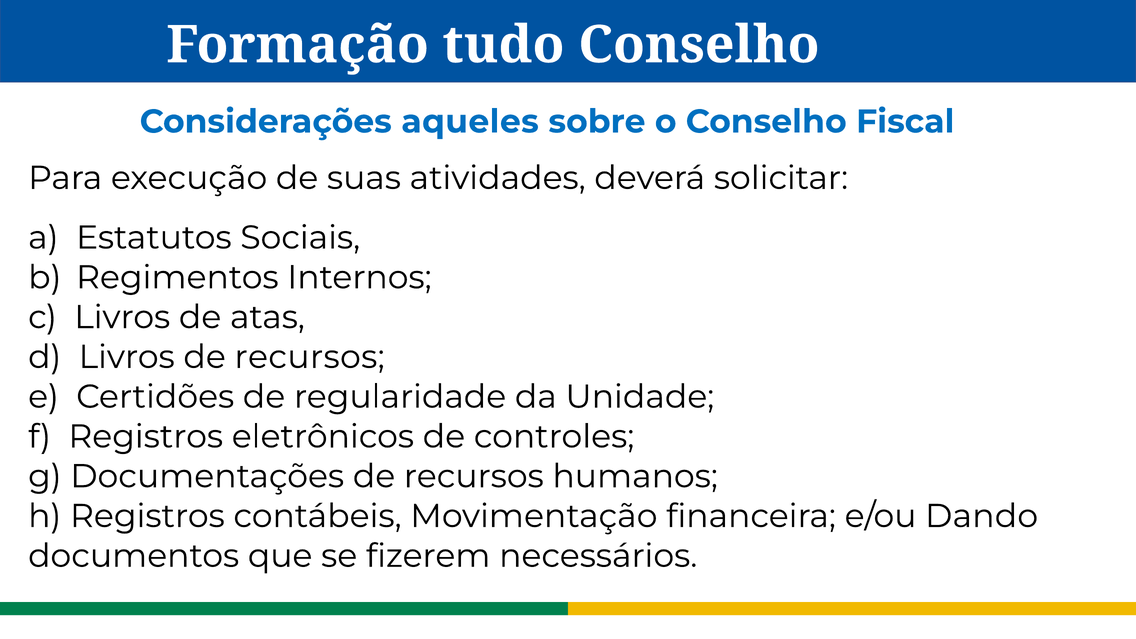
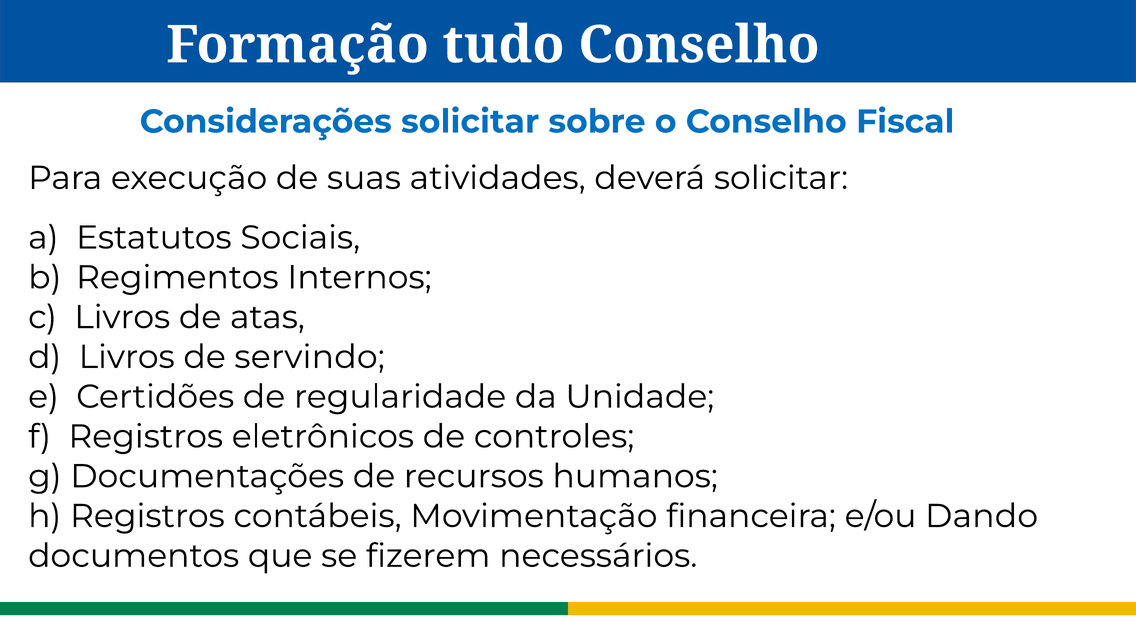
aqueles at (470, 122): aqueles -> solicitar
Livros de recursos: recursos -> servindo
